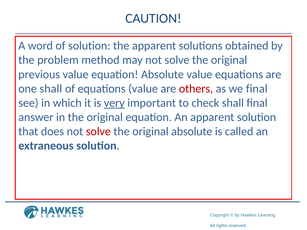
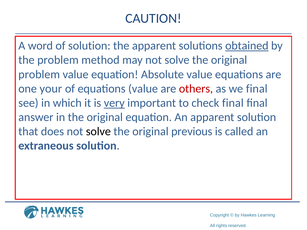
obtained underline: none -> present
previous at (39, 74): previous -> problem
one shall: shall -> your
check shall: shall -> final
solve at (98, 132) colour: red -> black
original absolute: absolute -> previous
